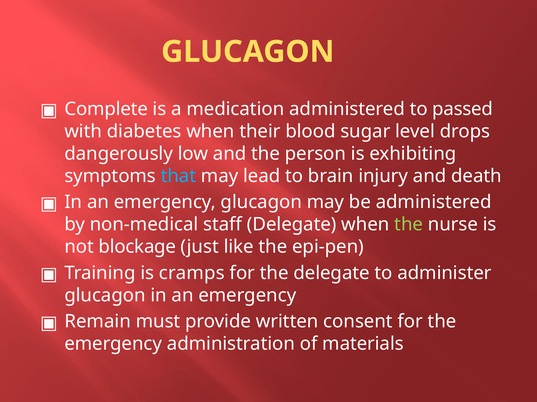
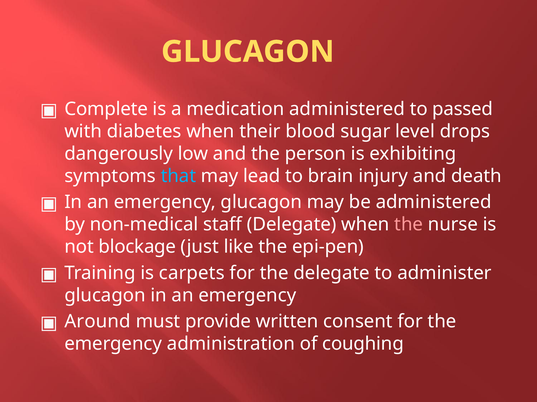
the at (409, 225) colour: light green -> pink
cramps: cramps -> carpets
Remain: Remain -> Around
materials: materials -> coughing
